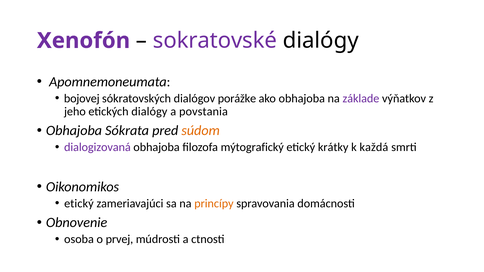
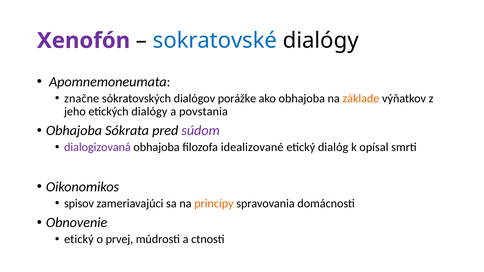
sokratovské colour: purple -> blue
bojovej: bojovej -> značne
základe colour: purple -> orange
súdom colour: orange -> purple
mýtografický: mýtografický -> idealizované
krátky: krátky -> dialóg
každá: každá -> opísal
etický at (79, 204): etický -> spisov
osoba at (79, 239): osoba -> etický
